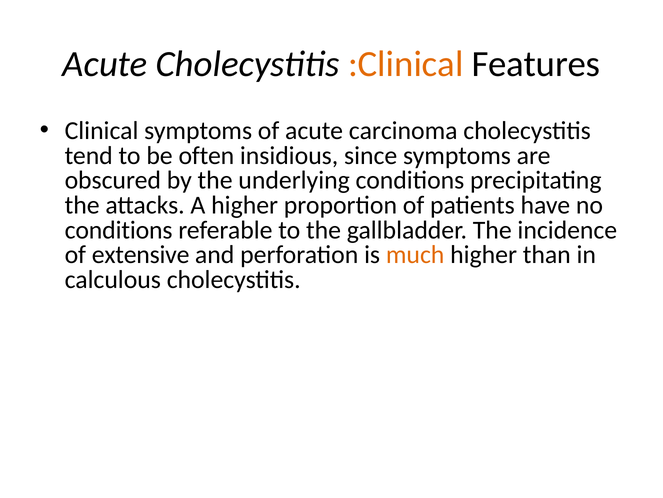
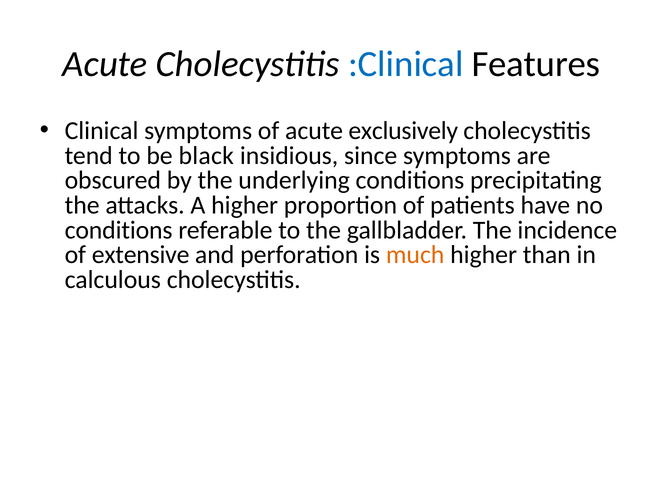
:Clinical colour: orange -> blue
carcinoma: carcinoma -> exclusively
often: often -> black
